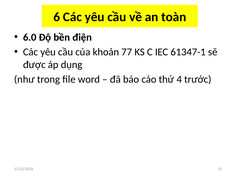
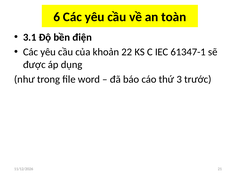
6.0: 6.0 -> 3.1
77: 77 -> 22
4: 4 -> 3
